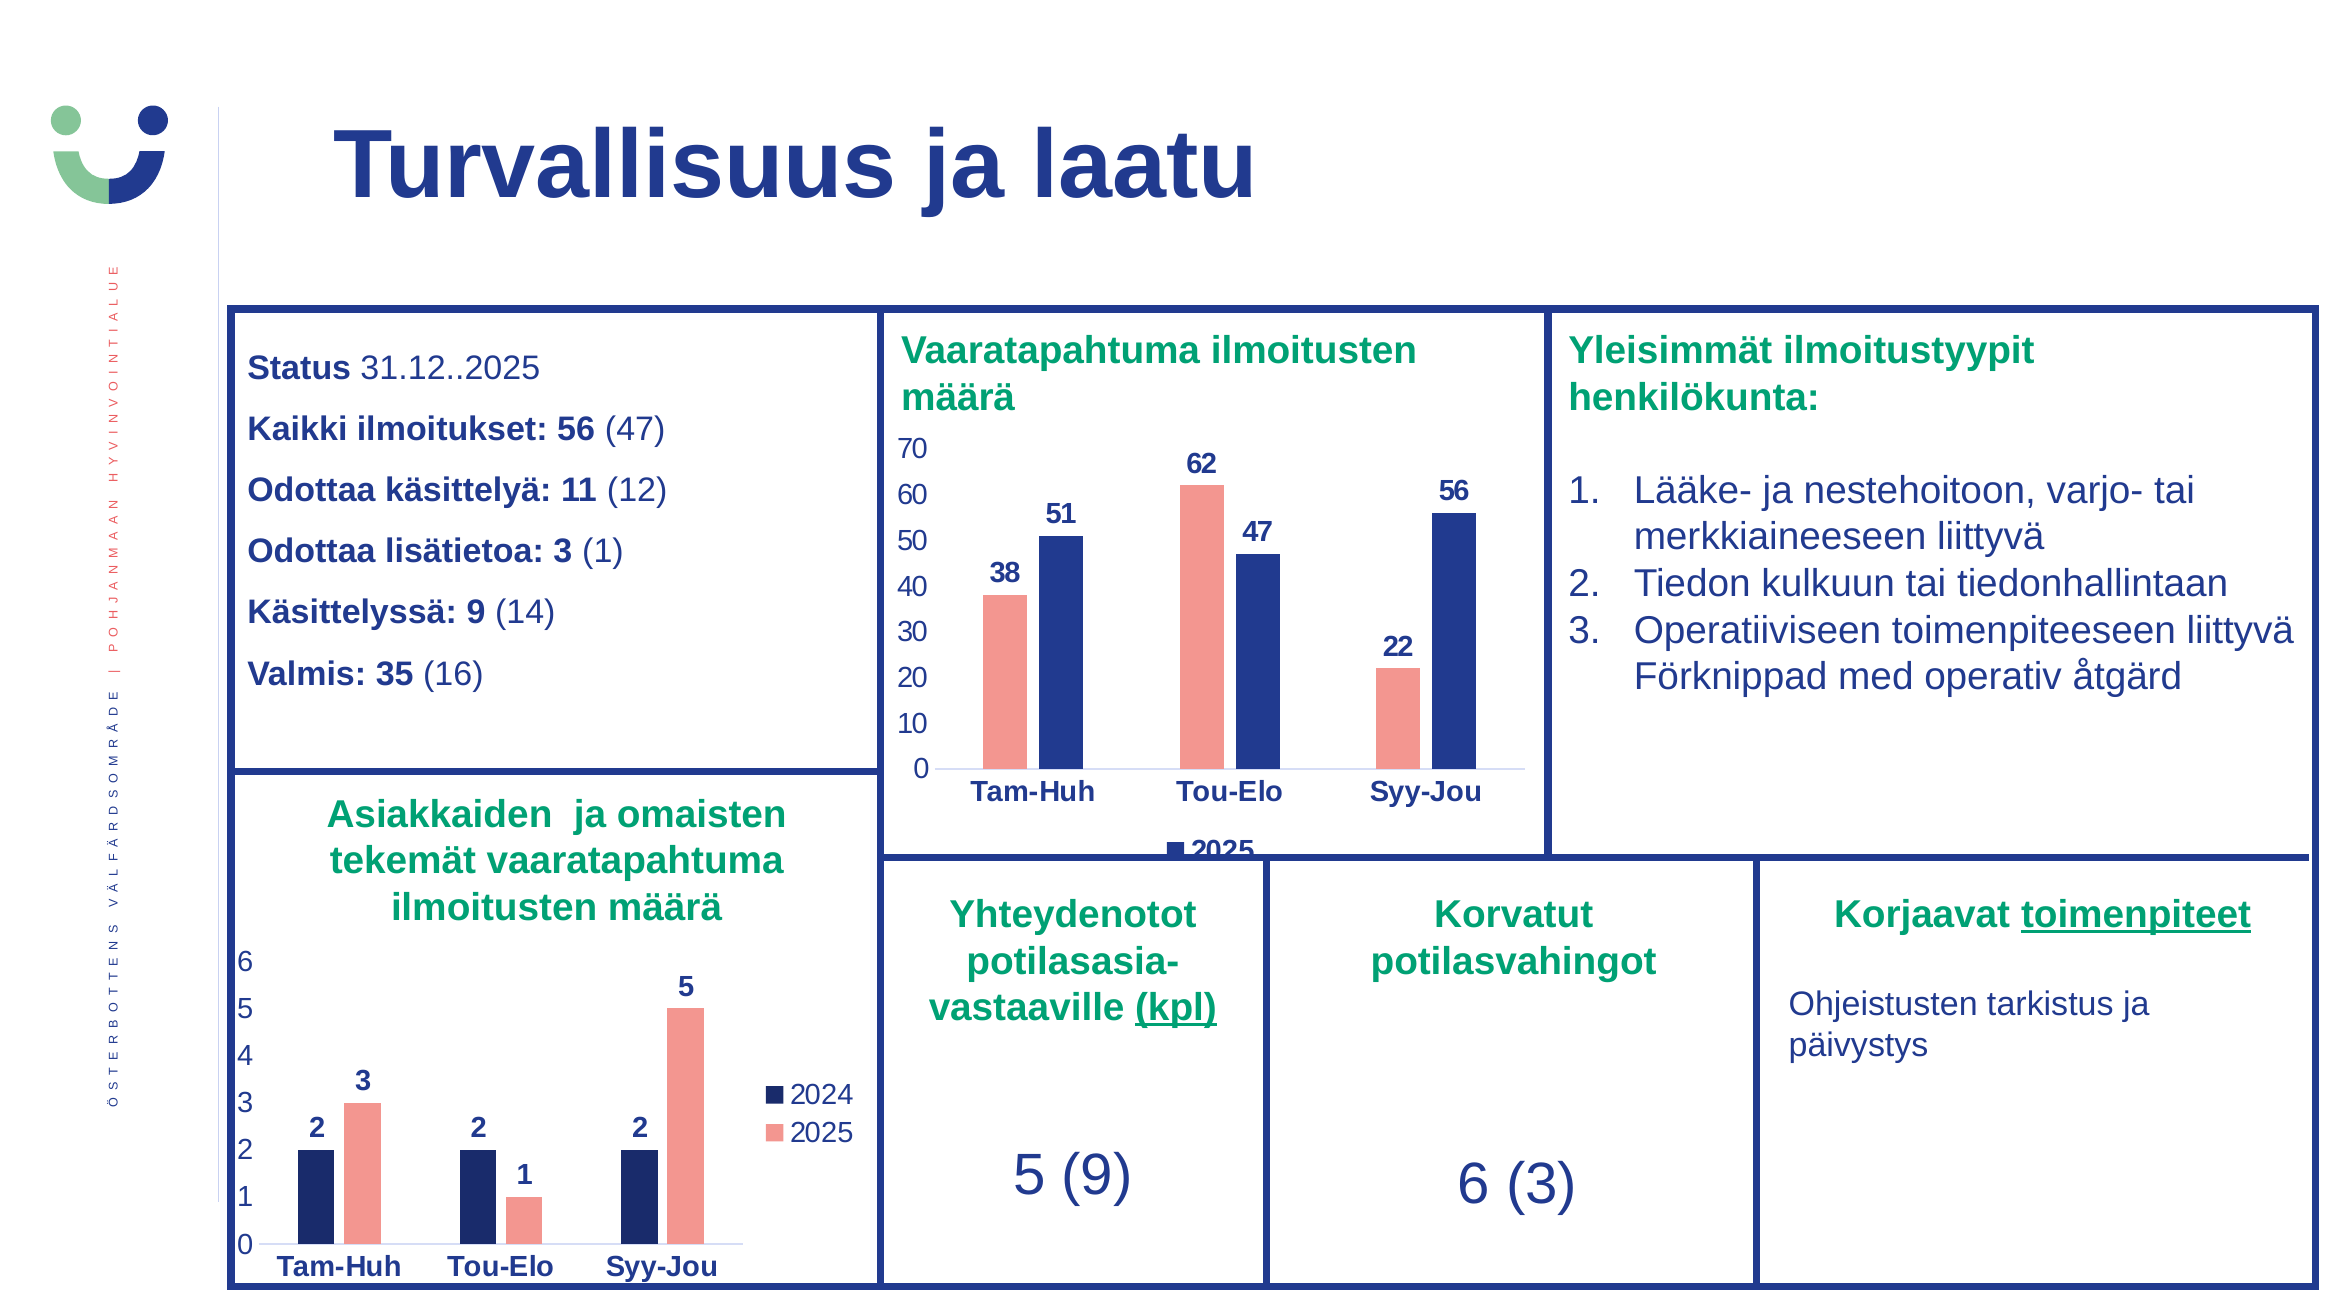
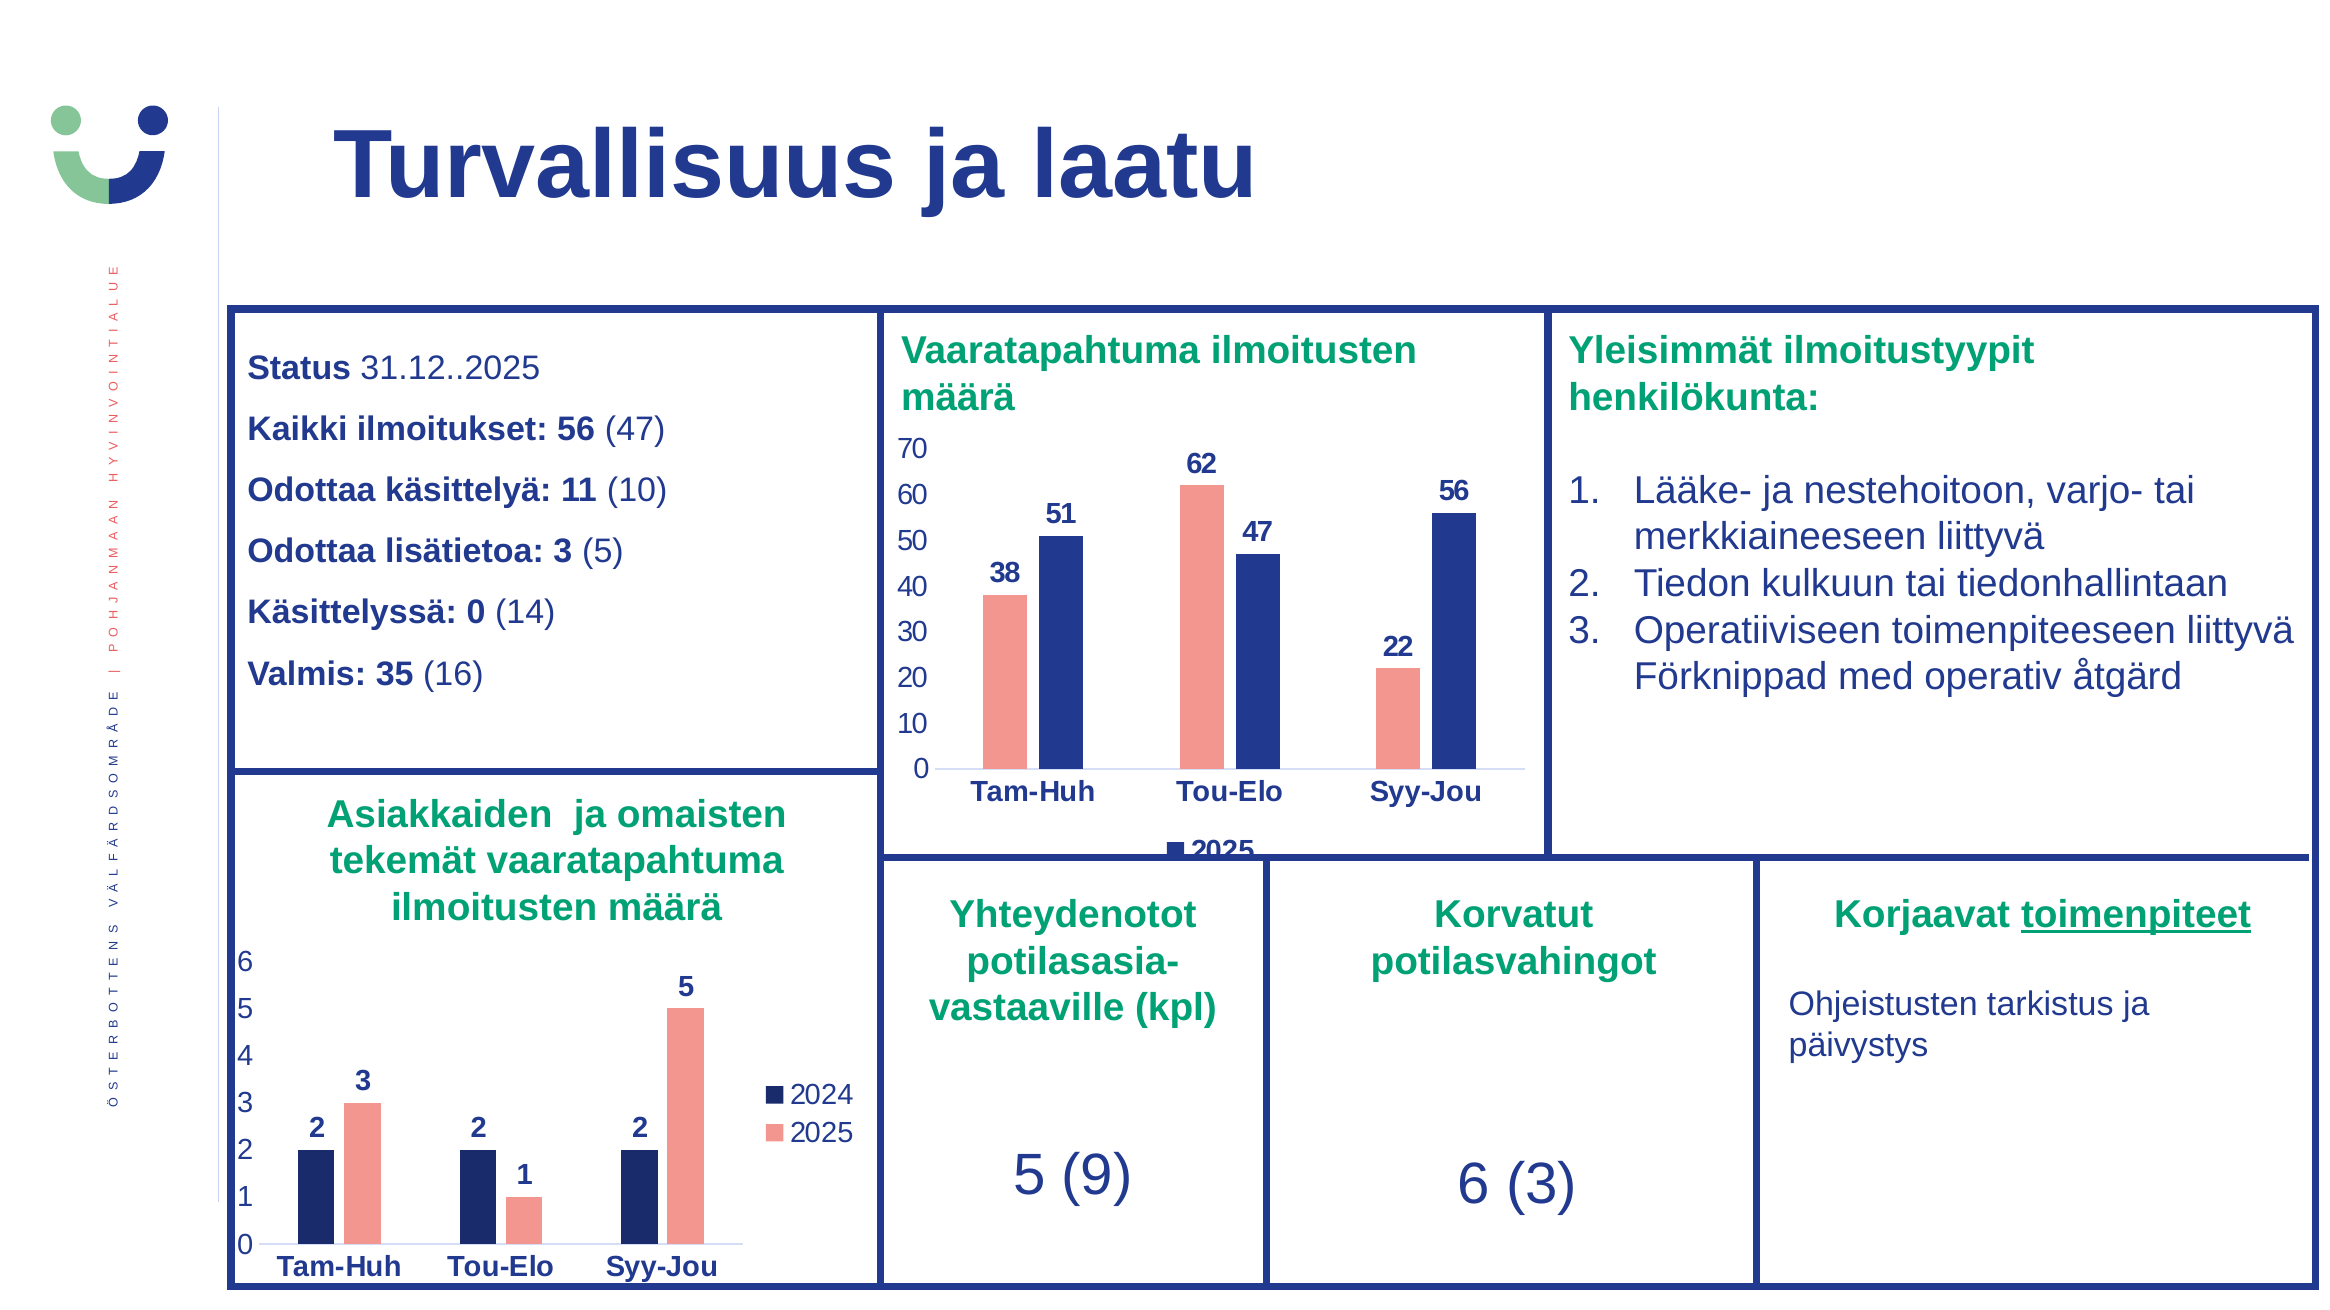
11 12: 12 -> 10
lisätietoa 3 1: 1 -> 5
Käsittelyssä 9: 9 -> 0
kpl underline: present -> none
